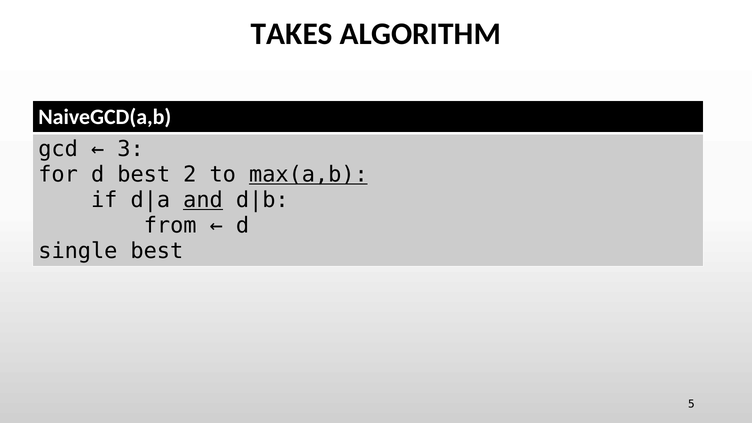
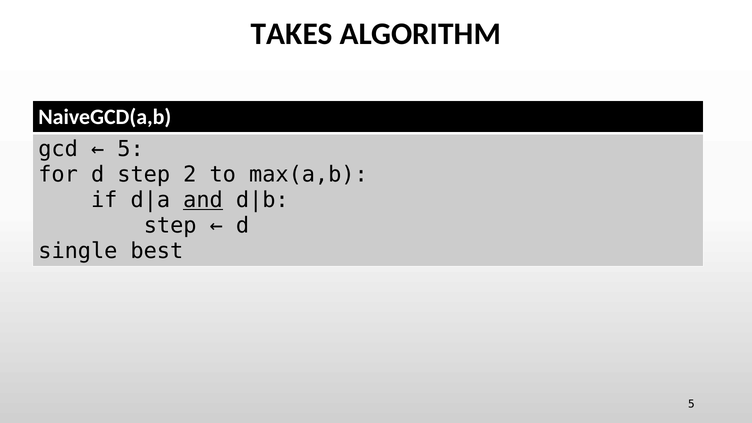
3 at (131, 149): 3 -> 5
d best: best -> step
max(a,b underline: present -> none
from at (170, 226): from -> step
